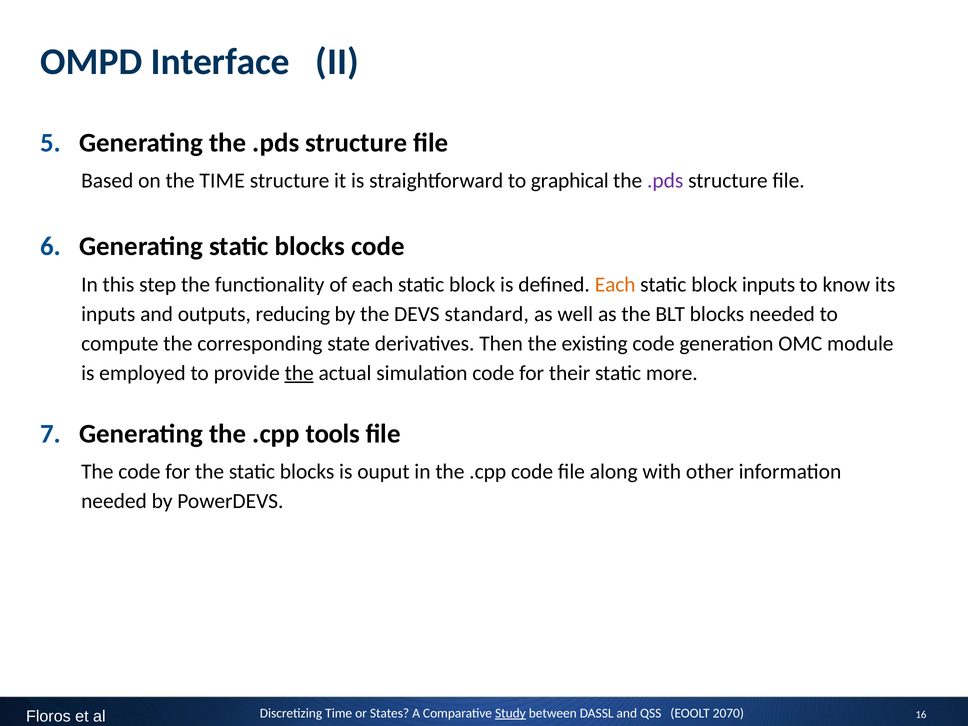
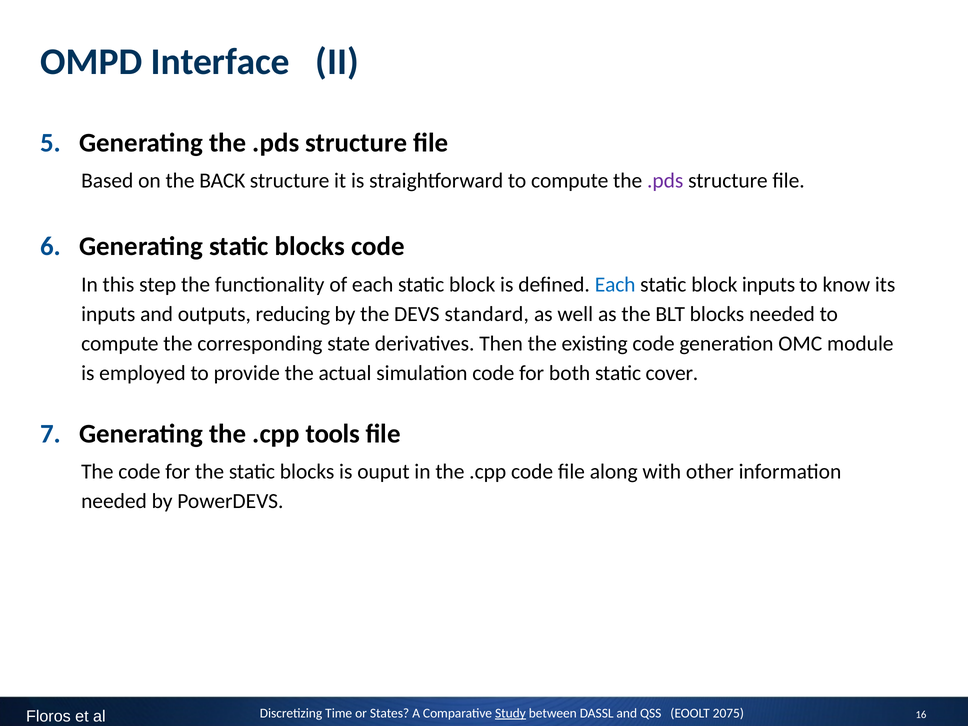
the TIME: TIME -> BACK
straightforward to graphical: graphical -> compute
Each at (615, 284) colour: orange -> blue
the at (299, 373) underline: present -> none
their: their -> both
more: more -> cover
2070: 2070 -> 2075
